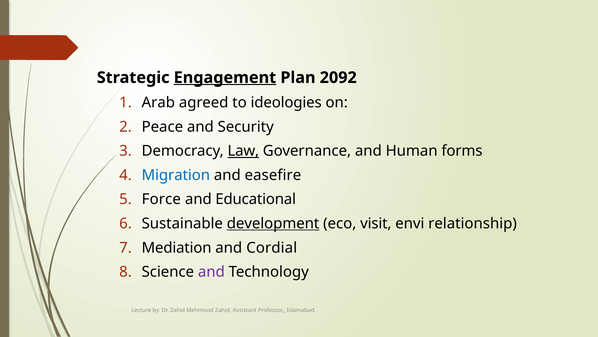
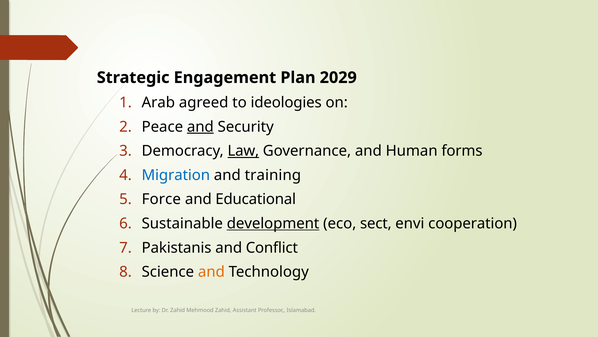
Engagement underline: present -> none
2092: 2092 -> 2029
and at (200, 126) underline: none -> present
easefire: easefire -> training
visit: visit -> sect
relationship: relationship -> cooperation
Mediation: Mediation -> Pakistanis
Cordial: Cordial -> Conflict
and at (211, 272) colour: purple -> orange
